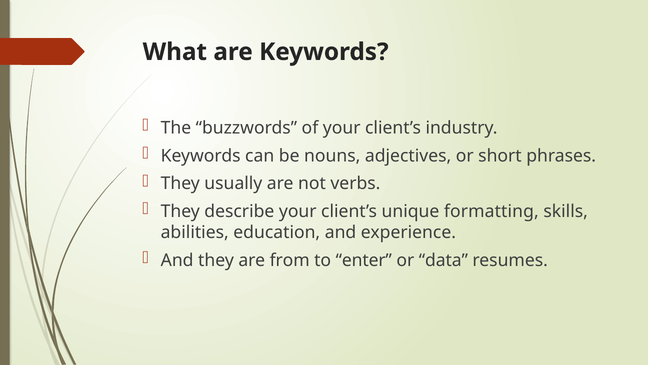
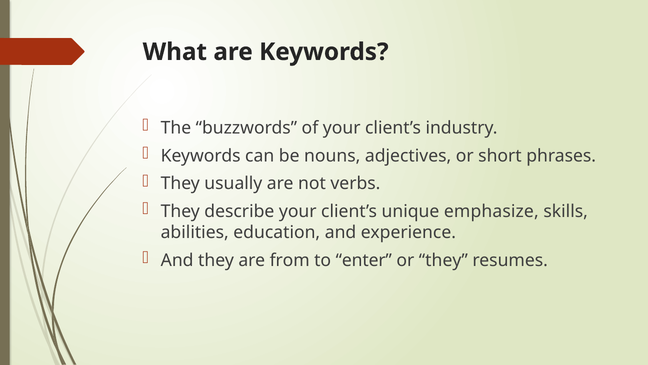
formatting: formatting -> emphasize
or data: data -> they
